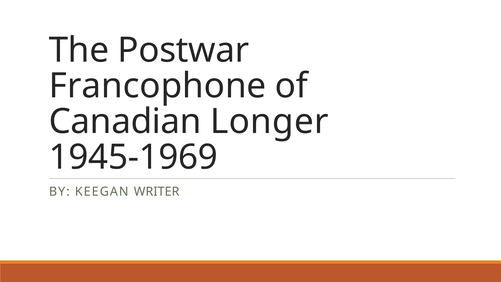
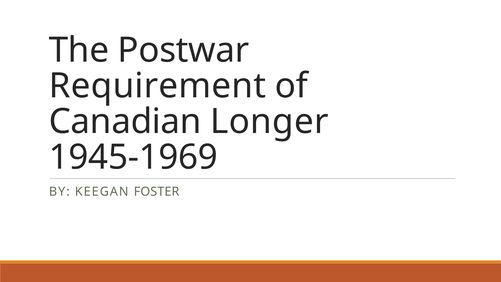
Francophone: Francophone -> Requirement
WRITER: WRITER -> FOSTER
